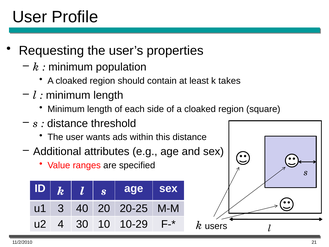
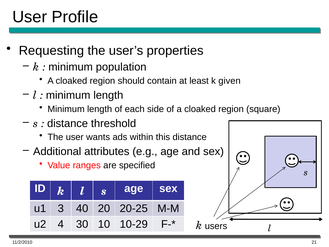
takes: takes -> given
